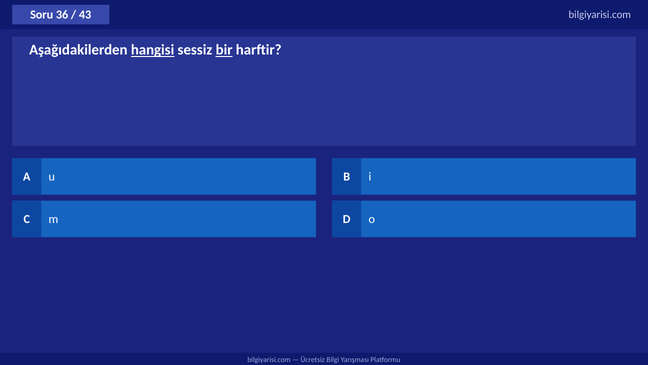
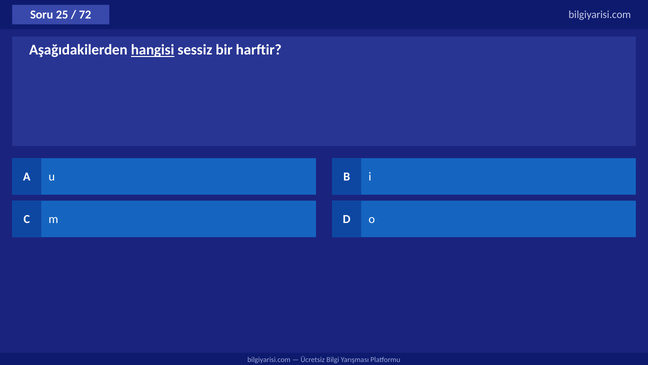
36: 36 -> 25
43: 43 -> 72
bir underline: present -> none
